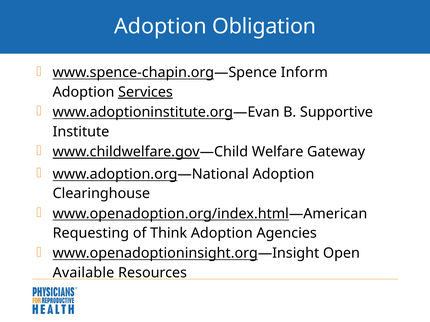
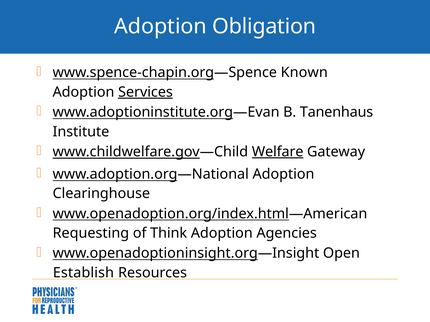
Inform: Inform -> Known
Supportive: Supportive -> Tanenhaus
Welfare underline: none -> present
Available: Available -> Establish
